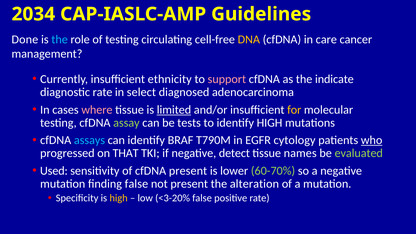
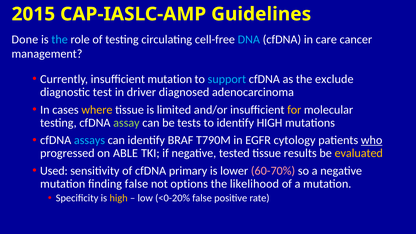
2034: 2034 -> 2015
DNA colour: yellow -> light blue
insufficient ethnicity: ethnicity -> mutation
support colour: pink -> light blue
indicate: indicate -> exclude
diagnostic rate: rate -> test
select: select -> driver
where colour: pink -> yellow
limited underline: present -> none
THAT: THAT -> ABLE
detect: detect -> tested
names: names -> results
evaluated colour: light green -> yellow
cfDNA present: present -> primary
60-70% colour: light green -> pink
not present: present -> options
alteration: alteration -> likelihood
<3-20%: <3-20% -> <0-20%
